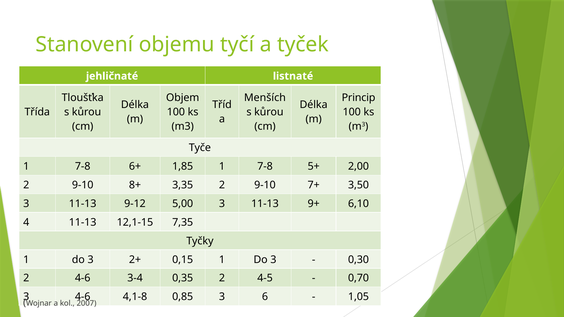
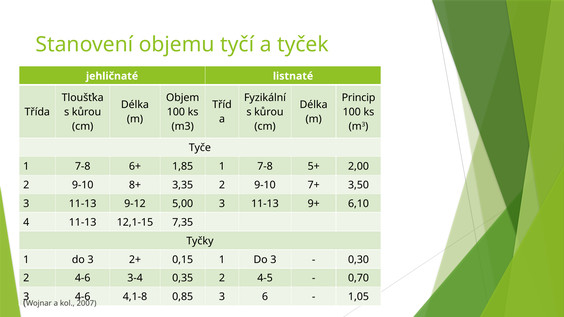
Menších: Menších -> Fyzikální
